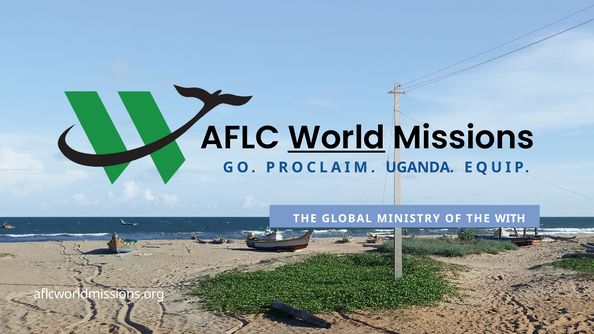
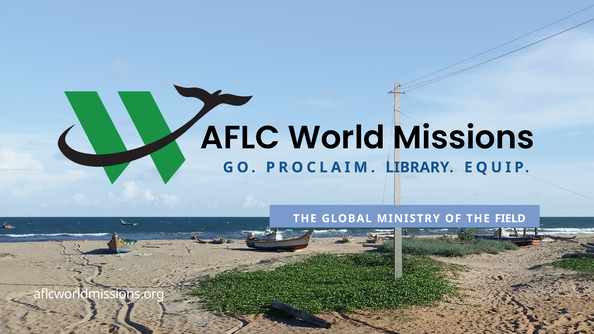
World underline: present -> none
UGANDA: UGANDA -> LIBRARY
WITH: WITH -> FIELD
